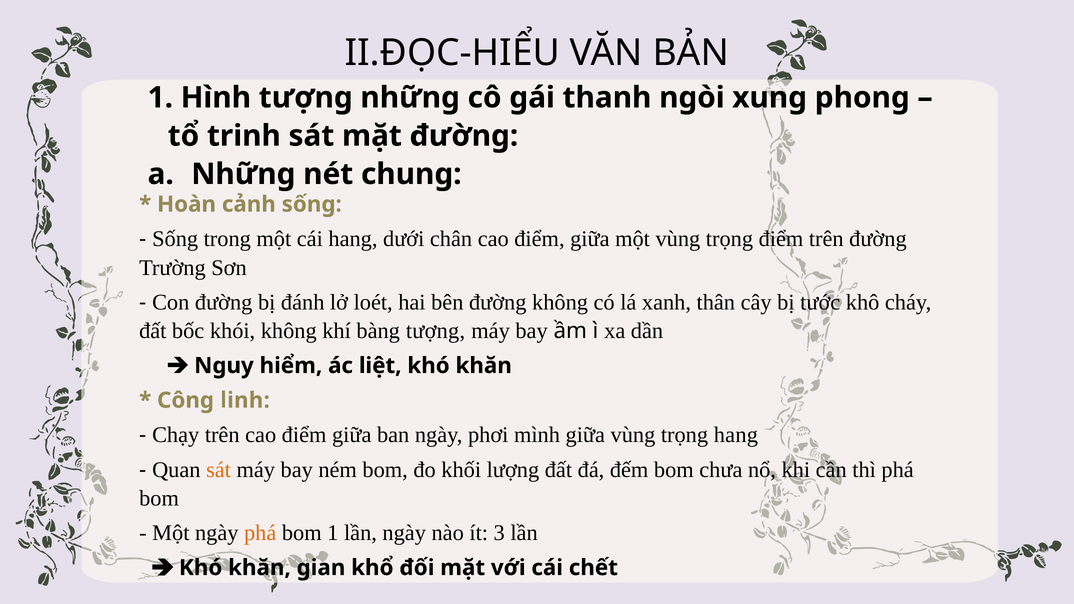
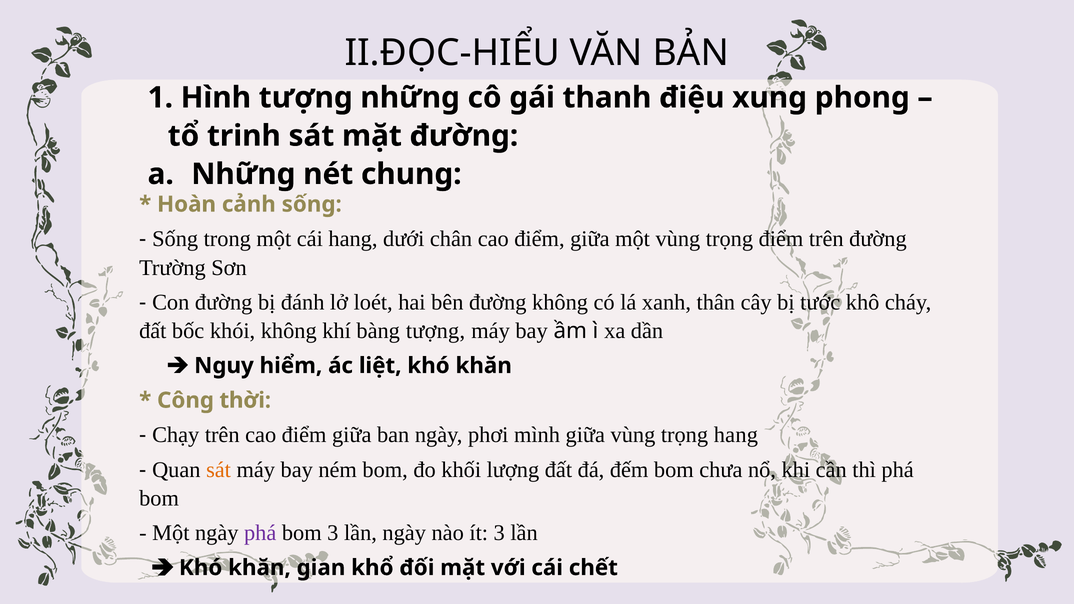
ngòi: ngòi -> điệu
linh: linh -> thời
phá at (260, 533) colour: orange -> purple
bom 1: 1 -> 3
